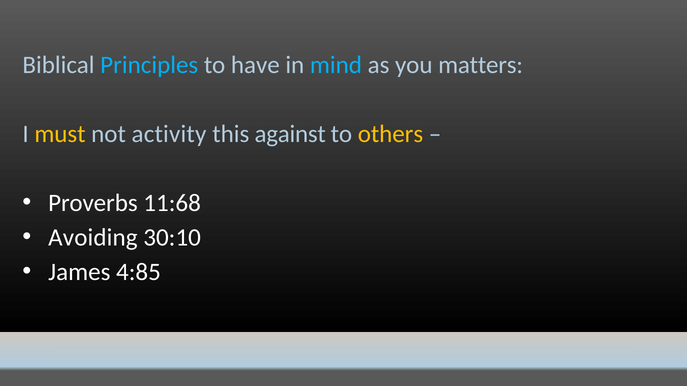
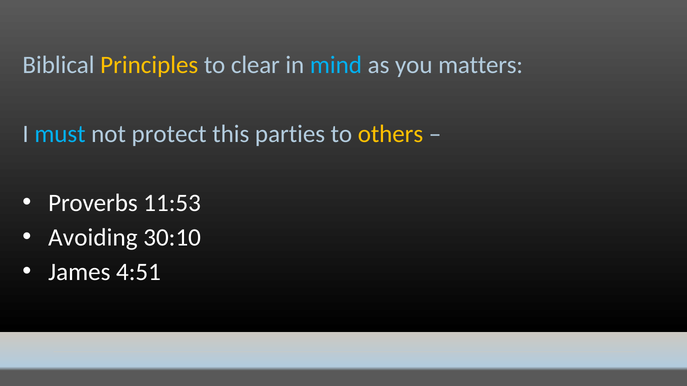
Principles colour: light blue -> yellow
have: have -> clear
must colour: yellow -> light blue
activity: activity -> protect
against: against -> parties
11:68: 11:68 -> 11:53
4:85: 4:85 -> 4:51
